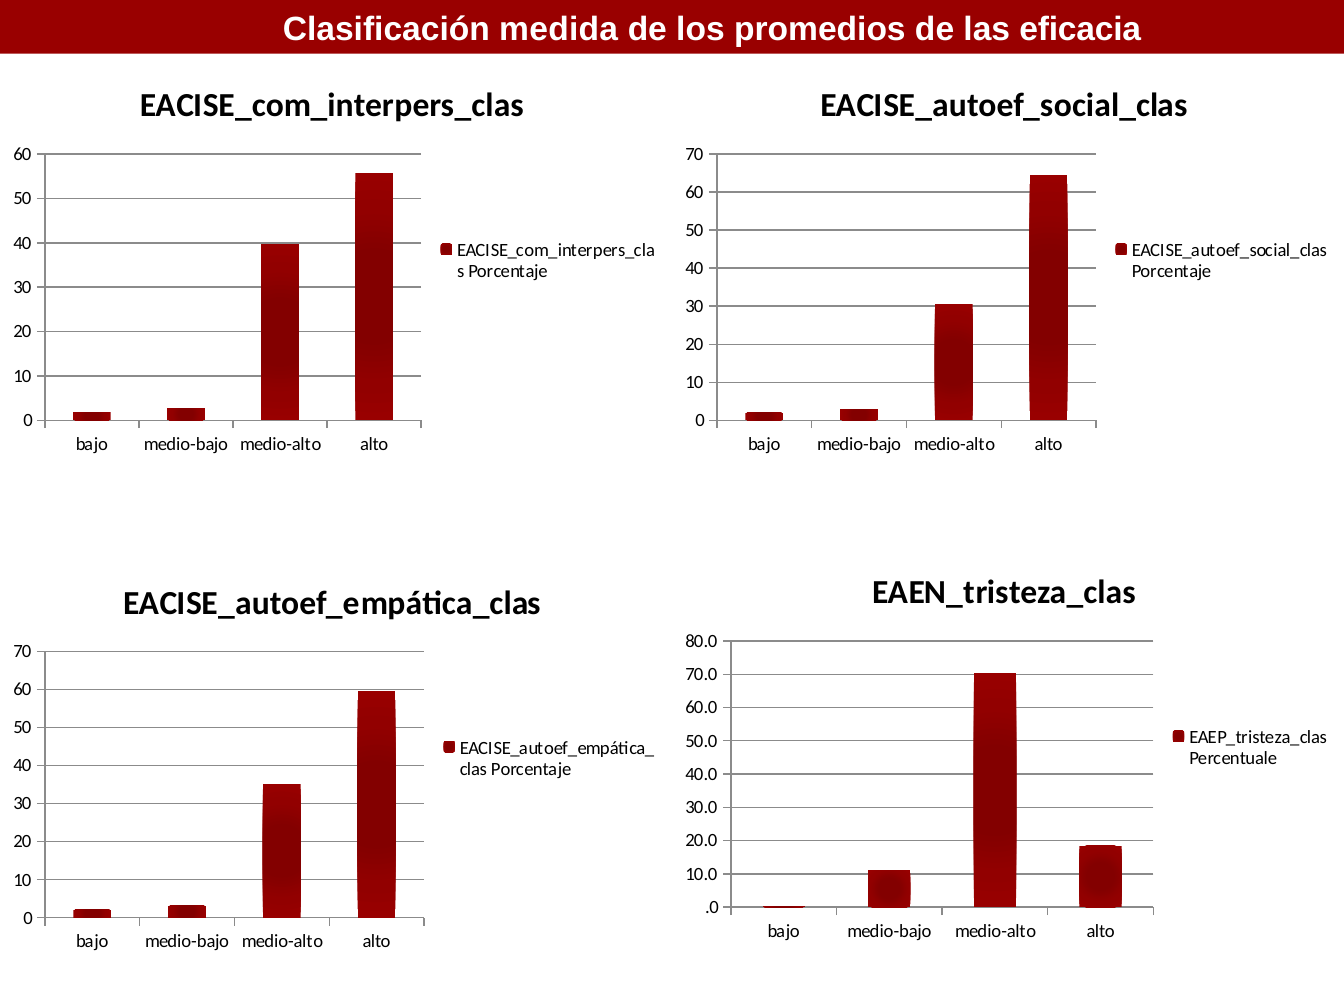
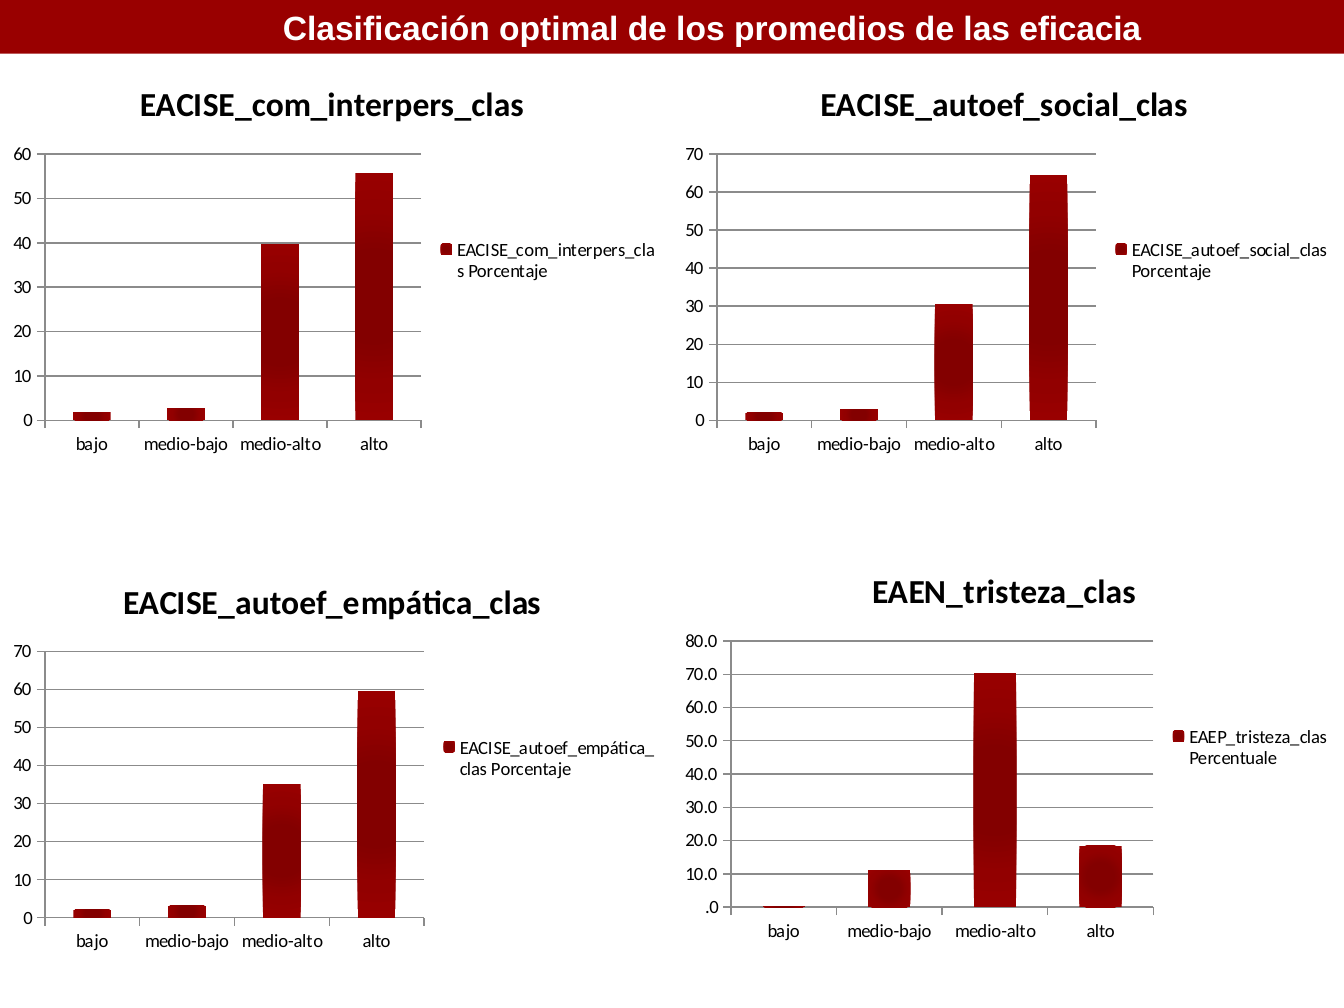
medida: medida -> optimal
